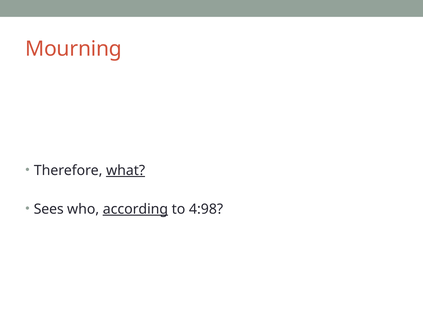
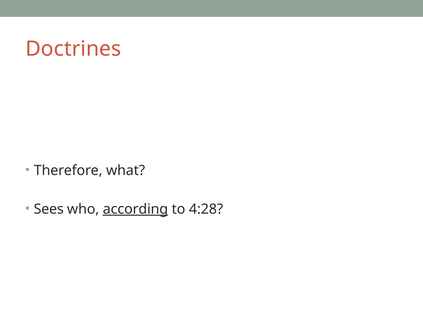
Mourning: Mourning -> Doctrines
what underline: present -> none
4:98: 4:98 -> 4:28
